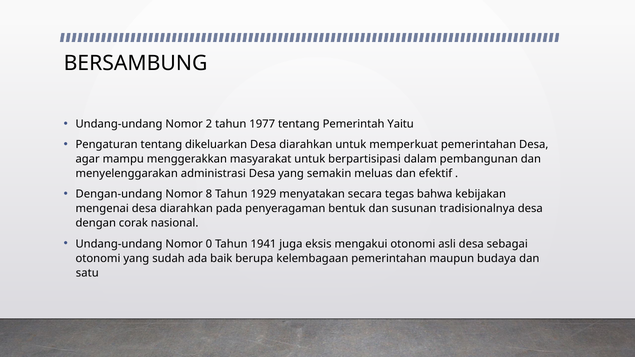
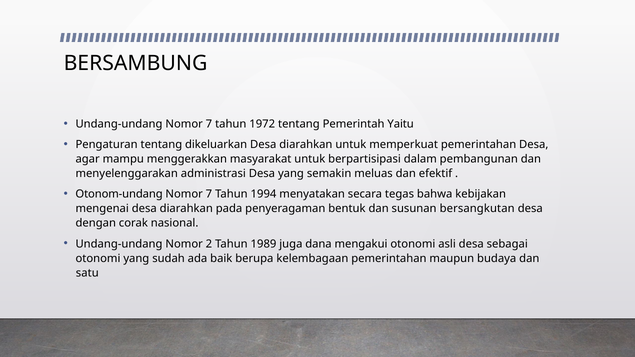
Undang-undang Nomor 2: 2 -> 7
1977: 1977 -> 1972
Dengan-undang: Dengan-undang -> Otonom-undang
8 at (209, 194): 8 -> 7
1929: 1929 -> 1994
tradisionalnya: tradisionalnya -> bersangkutan
0: 0 -> 2
1941: 1941 -> 1989
eksis: eksis -> dana
